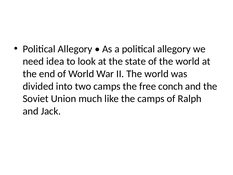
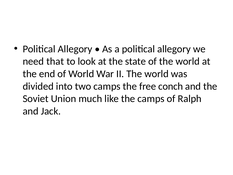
idea: idea -> that
